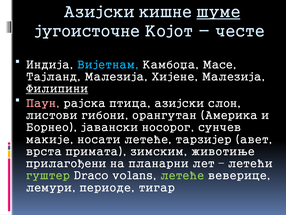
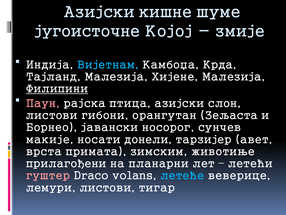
шуме underline: present -> none
Којот: Којот -> Којој
честе: честе -> змије
Масе: Масе -> Крда
Америка: Америка -> Зељаста
носати летеће: летеће -> донели
гуштер colour: light green -> pink
летеће at (182, 175) colour: light green -> light blue
лемури периоде: периоде -> листови
